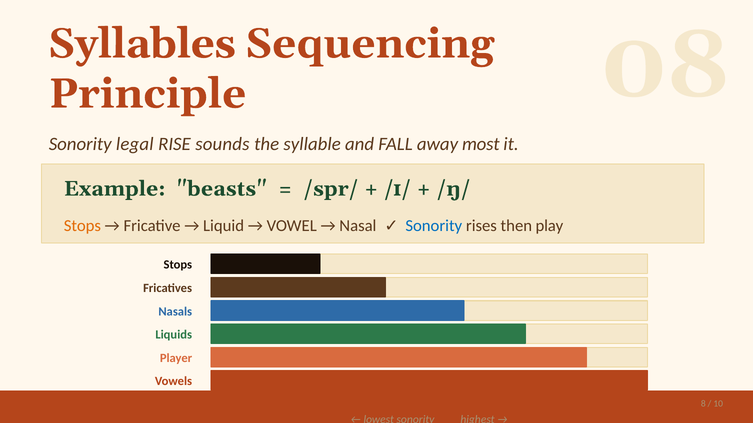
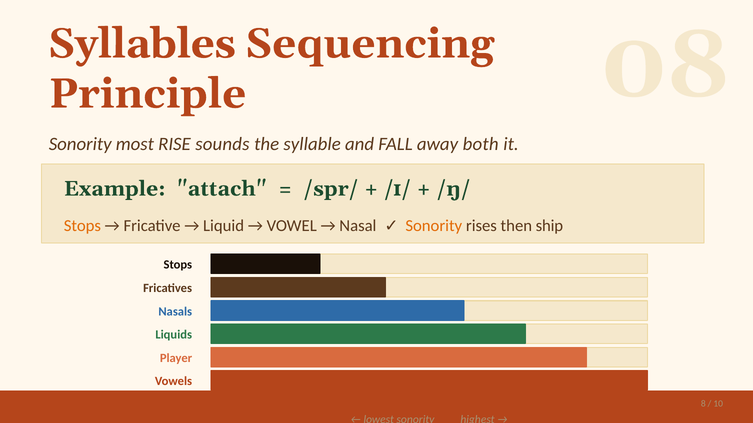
legal: legal -> most
most: most -> both
beasts: beasts -> attach
Sonority at (434, 226) colour: blue -> orange
play: play -> ship
